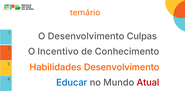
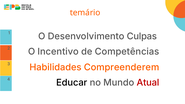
Conhecimento: Conhecimento -> Competências
Habilidades Desenvolvimento: Desenvolvimento -> Compreenderem
Educar colour: blue -> black
